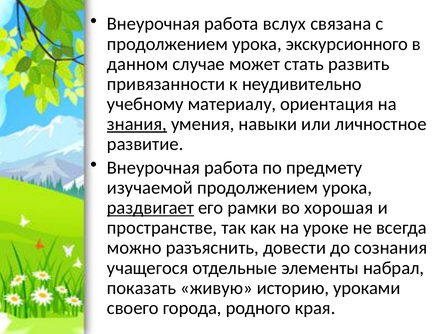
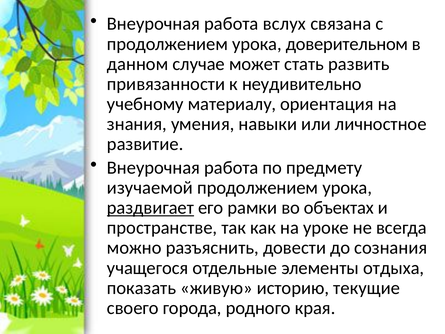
экскурсионного: экскурсионного -> доверительном
знания underline: present -> none
хорошая: хорошая -> объектах
набрал: набрал -> отдыха
уроками: уроками -> текущие
